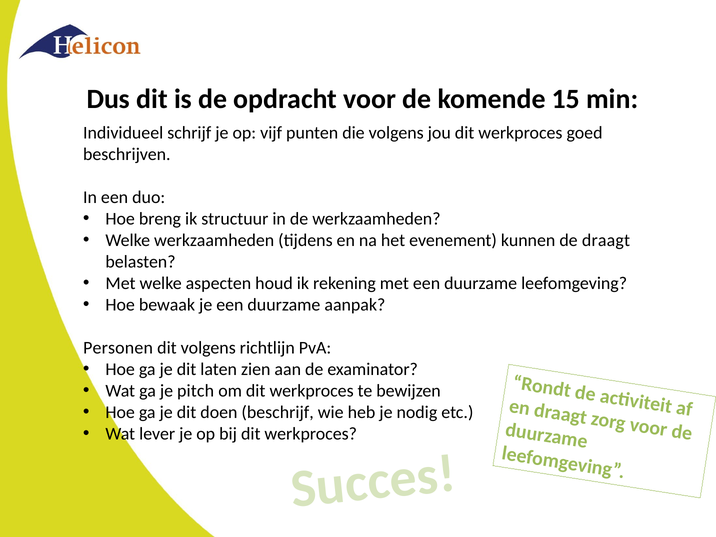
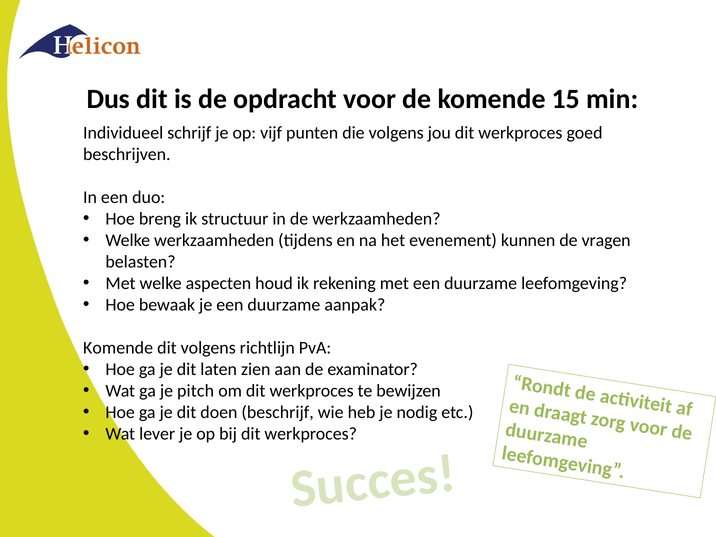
de draagt: draagt -> vragen
Personen at (118, 348): Personen -> Komende
